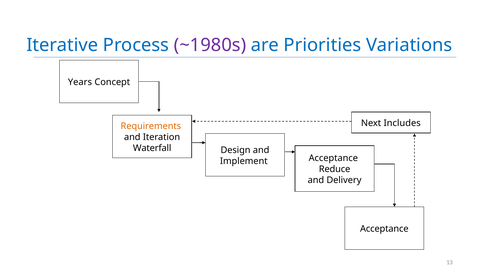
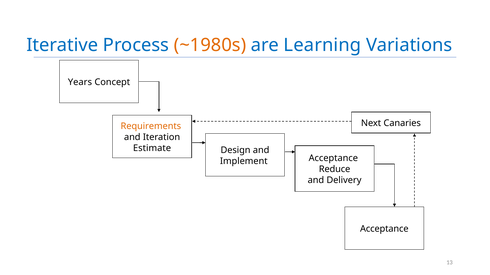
~1980s colour: purple -> orange
Priorities: Priorities -> Learning
Includes: Includes -> Canaries
Waterfall: Waterfall -> Estimate
